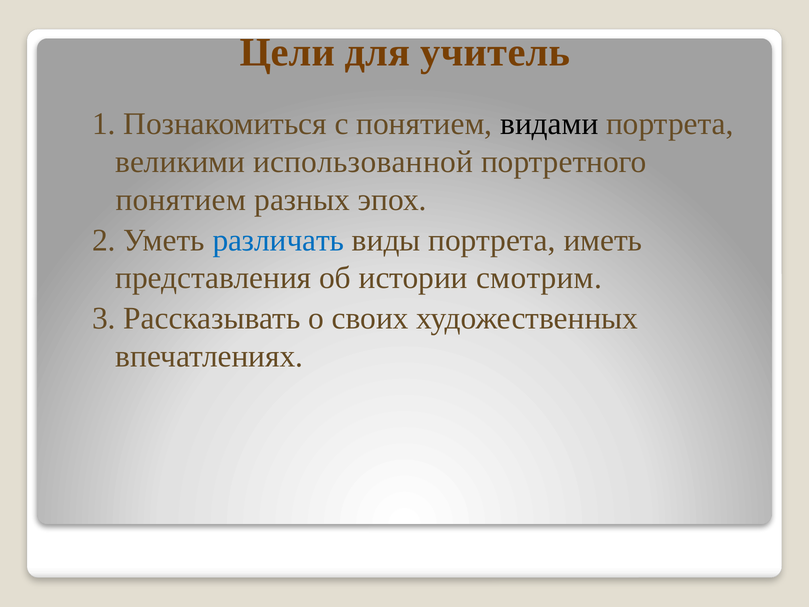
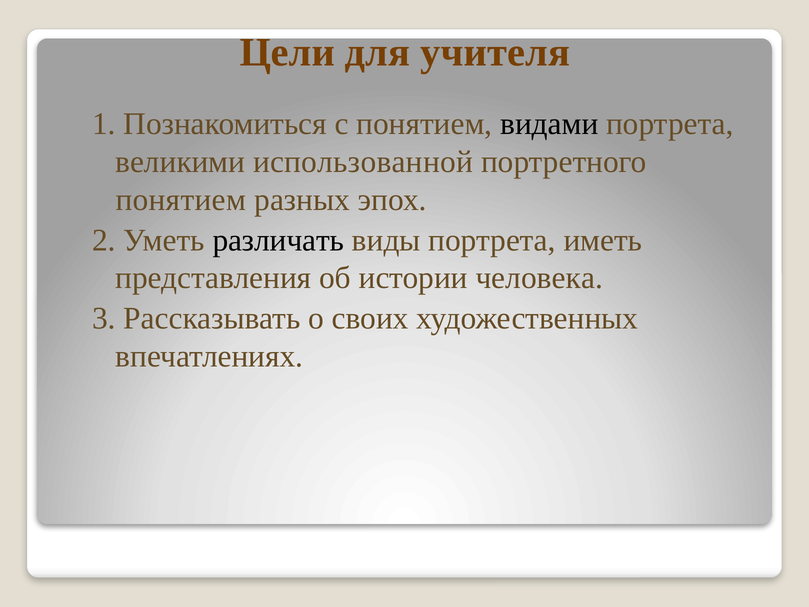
учитель: учитель -> учителя
различать colour: blue -> black
смотрим: смотрим -> человека
